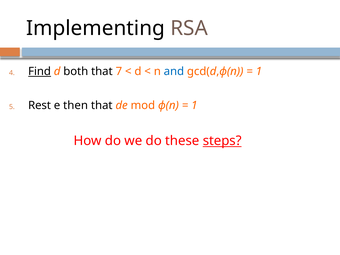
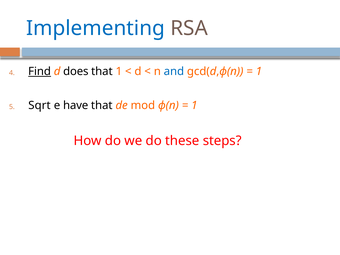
Implementing colour: black -> blue
both: both -> does
that 7: 7 -> 1
Rest: Rest -> Sqrt
then: then -> have
steps underline: present -> none
